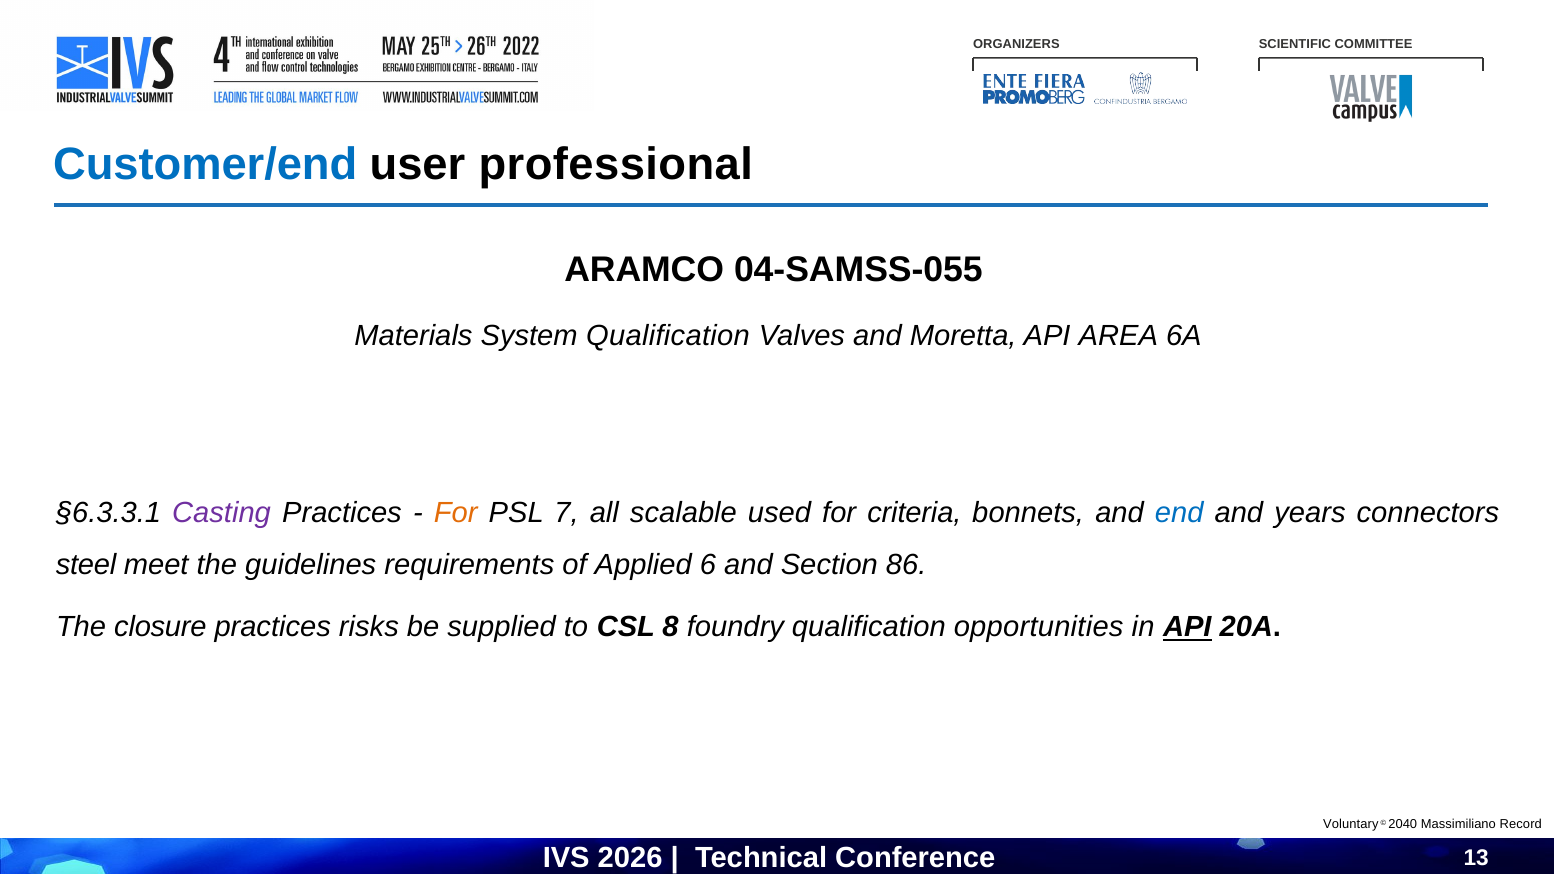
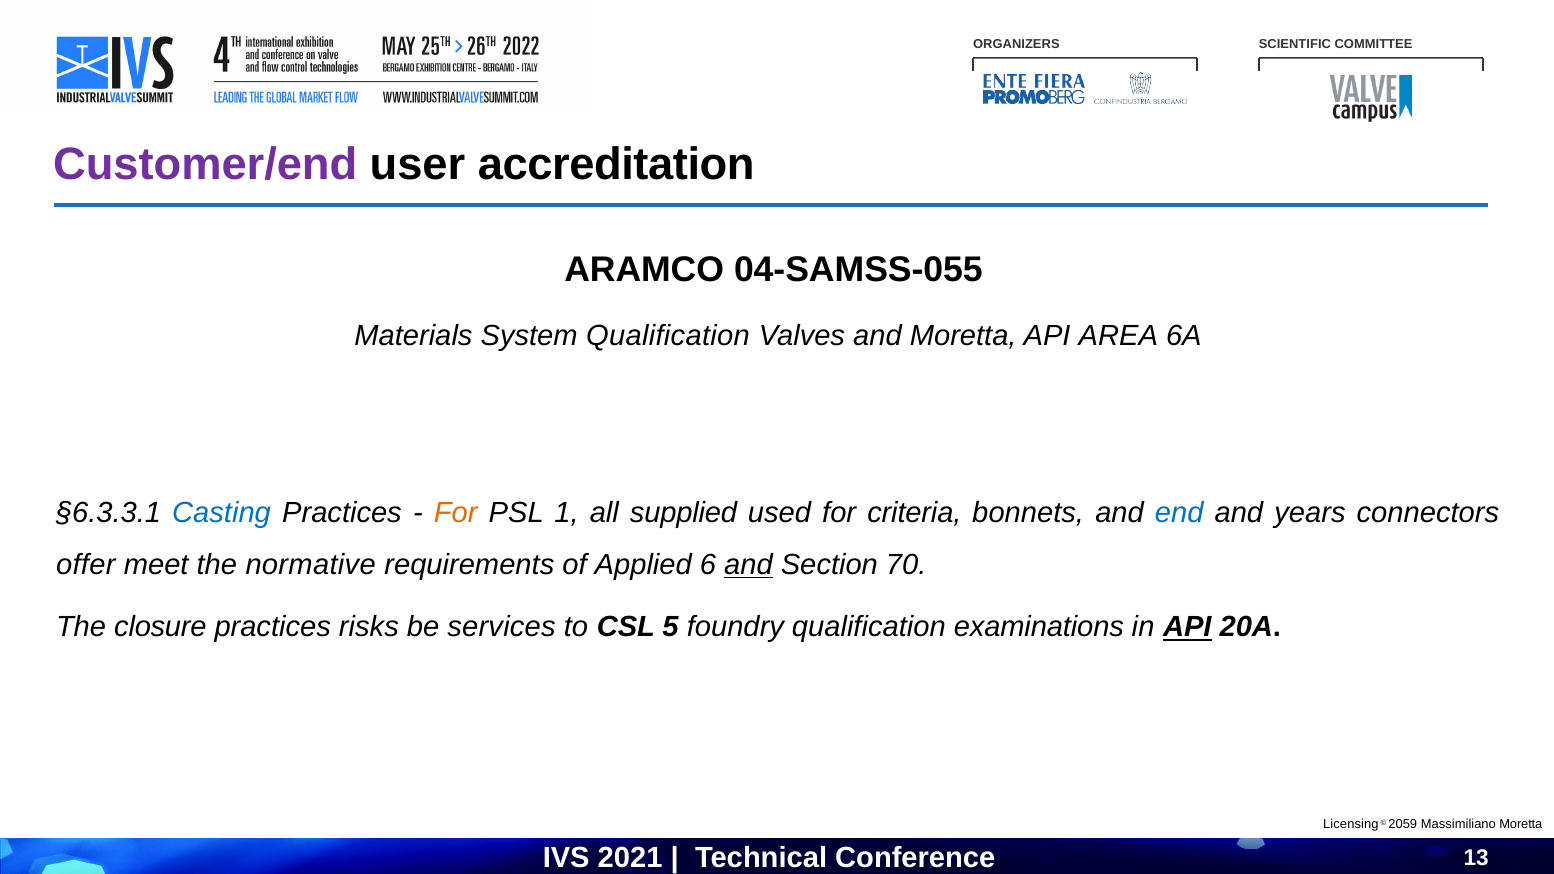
Customer/end colour: blue -> purple
professional: professional -> accreditation
Casting colour: purple -> blue
7: 7 -> 1
scalable: scalable -> supplied
steel: steel -> offer
guidelines: guidelines -> normative
and at (748, 565) underline: none -> present
86: 86 -> 70
supplied: supplied -> services
8: 8 -> 5
opportunities: opportunities -> examinations
Voluntary: Voluntary -> Licensing
2040: 2040 -> 2059
Massimiliano Record: Record -> Moretta
2026: 2026 -> 2021
